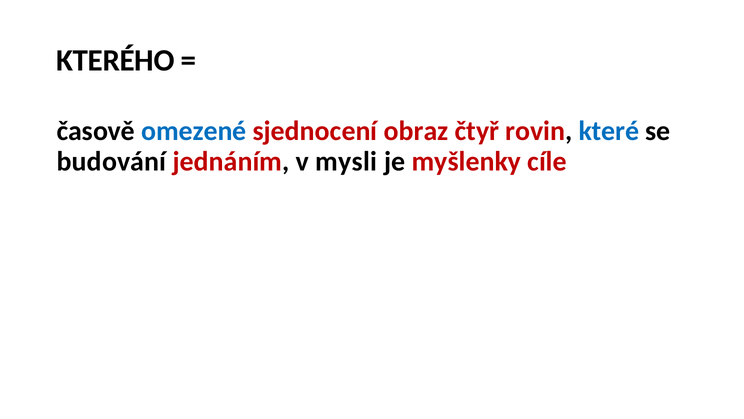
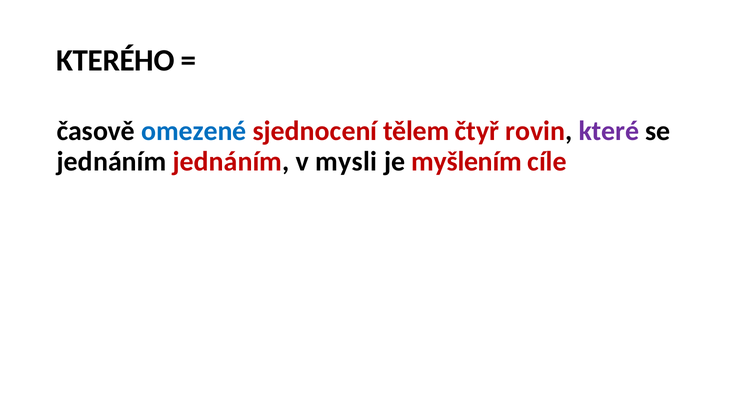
obraz: obraz -> tělem
které colour: blue -> purple
budování at (112, 161): budování -> jednáním
myšlenky: myšlenky -> myšlením
